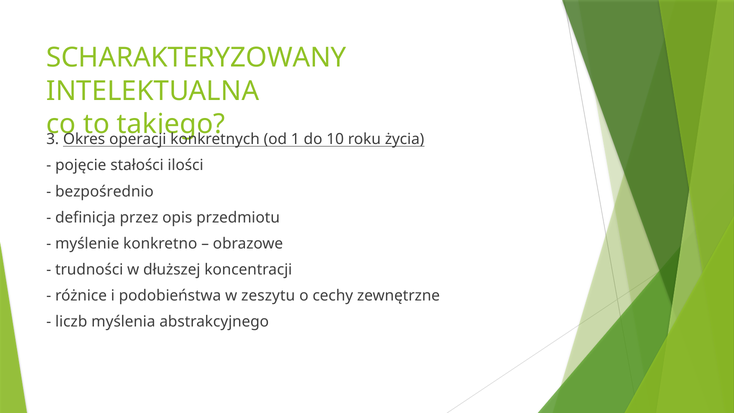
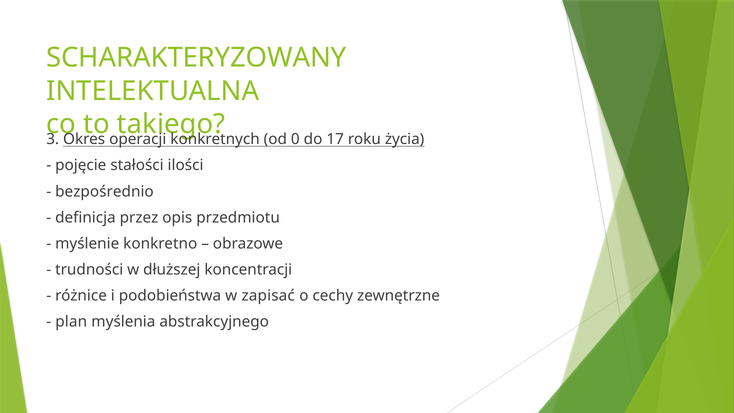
1: 1 -> 0
10: 10 -> 17
zeszytu: zeszytu -> zapisać
liczb: liczb -> plan
